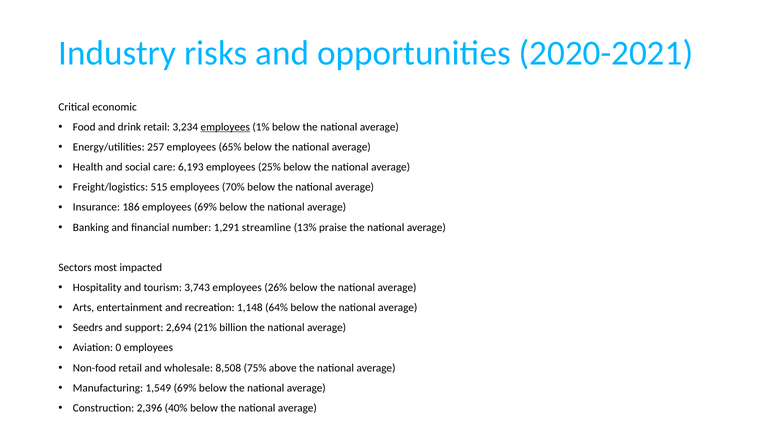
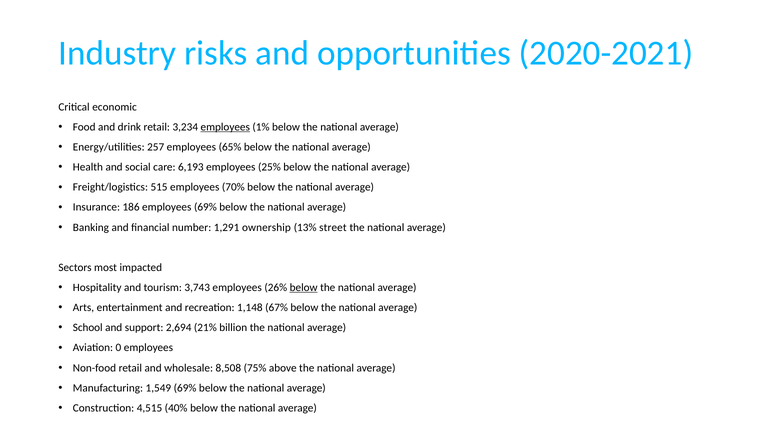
streamline: streamline -> ownership
praise: praise -> street
below at (304, 288) underline: none -> present
64%: 64% -> 67%
Seedrs: Seedrs -> School
2,396: 2,396 -> 4,515
